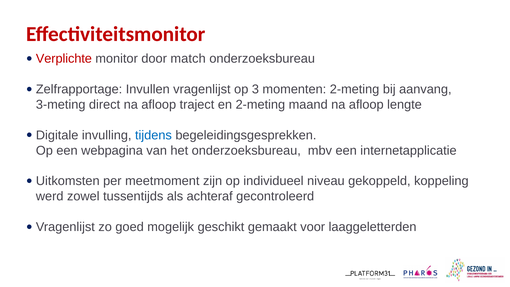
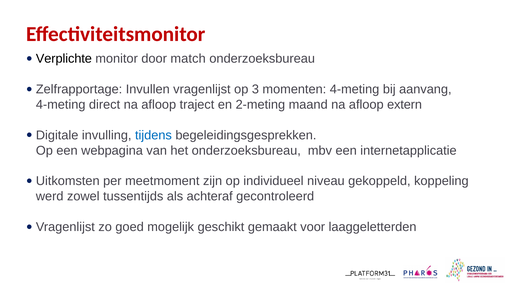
Verplichte colour: red -> black
momenten 2-meting: 2-meting -> 4-meting
3-meting at (61, 104): 3-meting -> 4-meting
lengte: lengte -> extern
